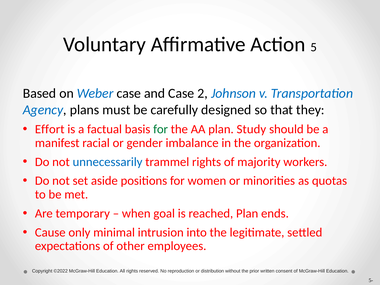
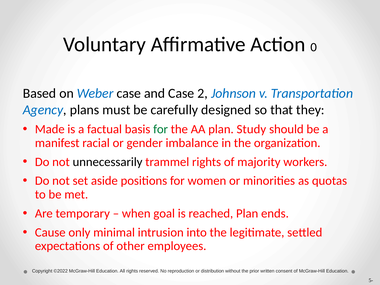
5: 5 -> 0
Effort: Effort -> Made
unnecessarily colour: blue -> black
